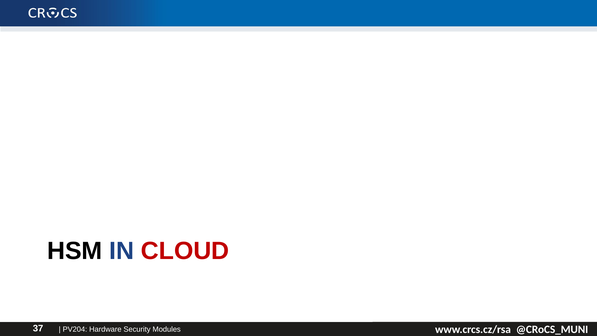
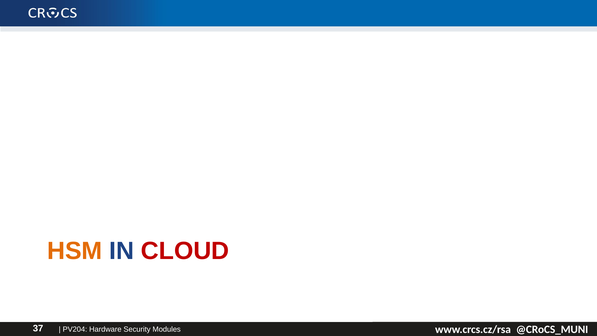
HSM colour: black -> orange
